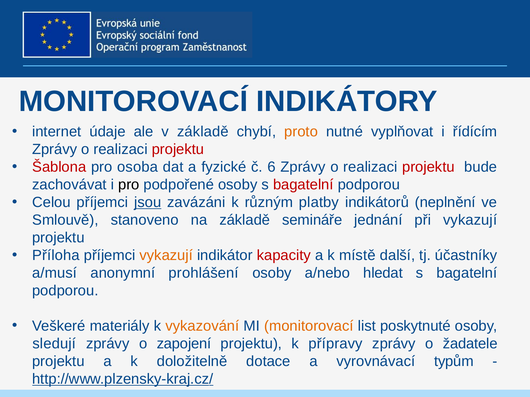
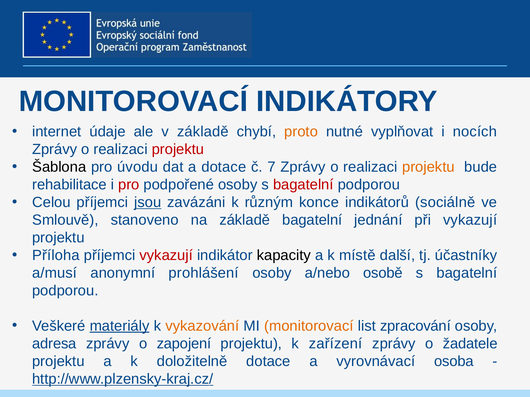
řídícím: řídícím -> nocích
Šablona colour: red -> black
osoba: osoba -> úvodu
a fyzické: fyzické -> dotace
6: 6 -> 7
projektu at (428, 167) colour: red -> orange
zachovávat: zachovávat -> rehabilitace
pro at (129, 185) colour: black -> red
platby: platby -> konce
neplnění: neplnění -> sociálně
základě semináře: semináře -> bagatelní
vykazují at (166, 256) colour: orange -> red
kapacity colour: red -> black
hledat: hledat -> osobě
materiály underline: none -> present
poskytnuté: poskytnuté -> zpracování
sledují: sledují -> adresa
přípravy: přípravy -> zařízení
typům: typům -> osoba
